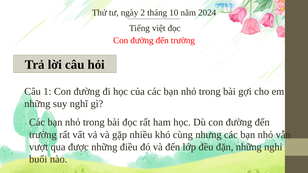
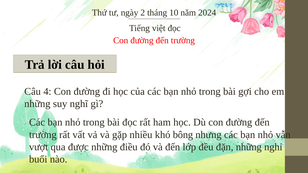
1: 1 -> 4
cùng: cùng -> bông
